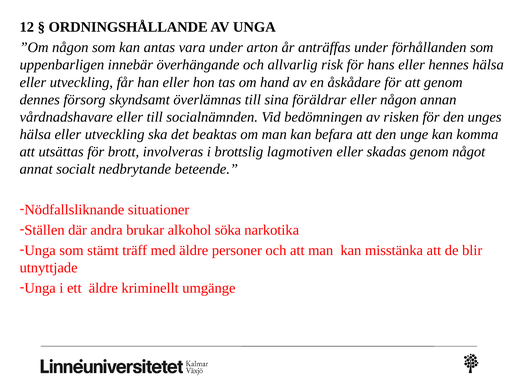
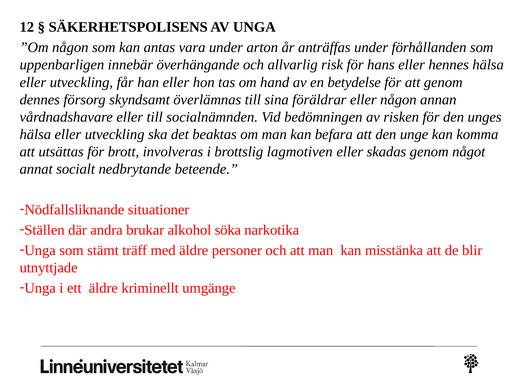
ORDNINGSHÅLLANDE: ORDNINGSHÅLLANDE -> SÄKERHETSPOLISENS
åskådare: åskådare -> betydelse
